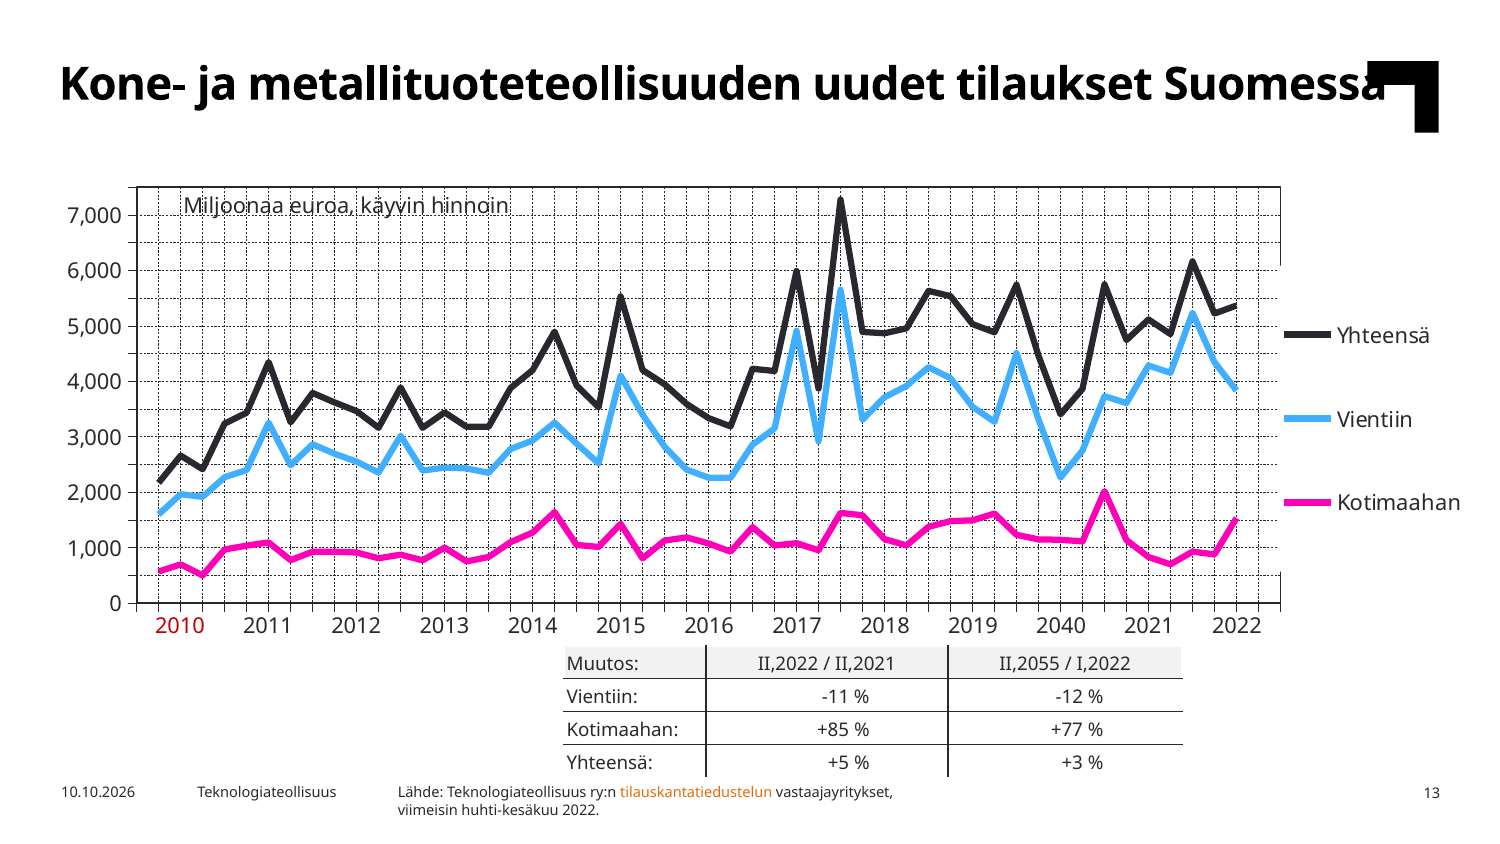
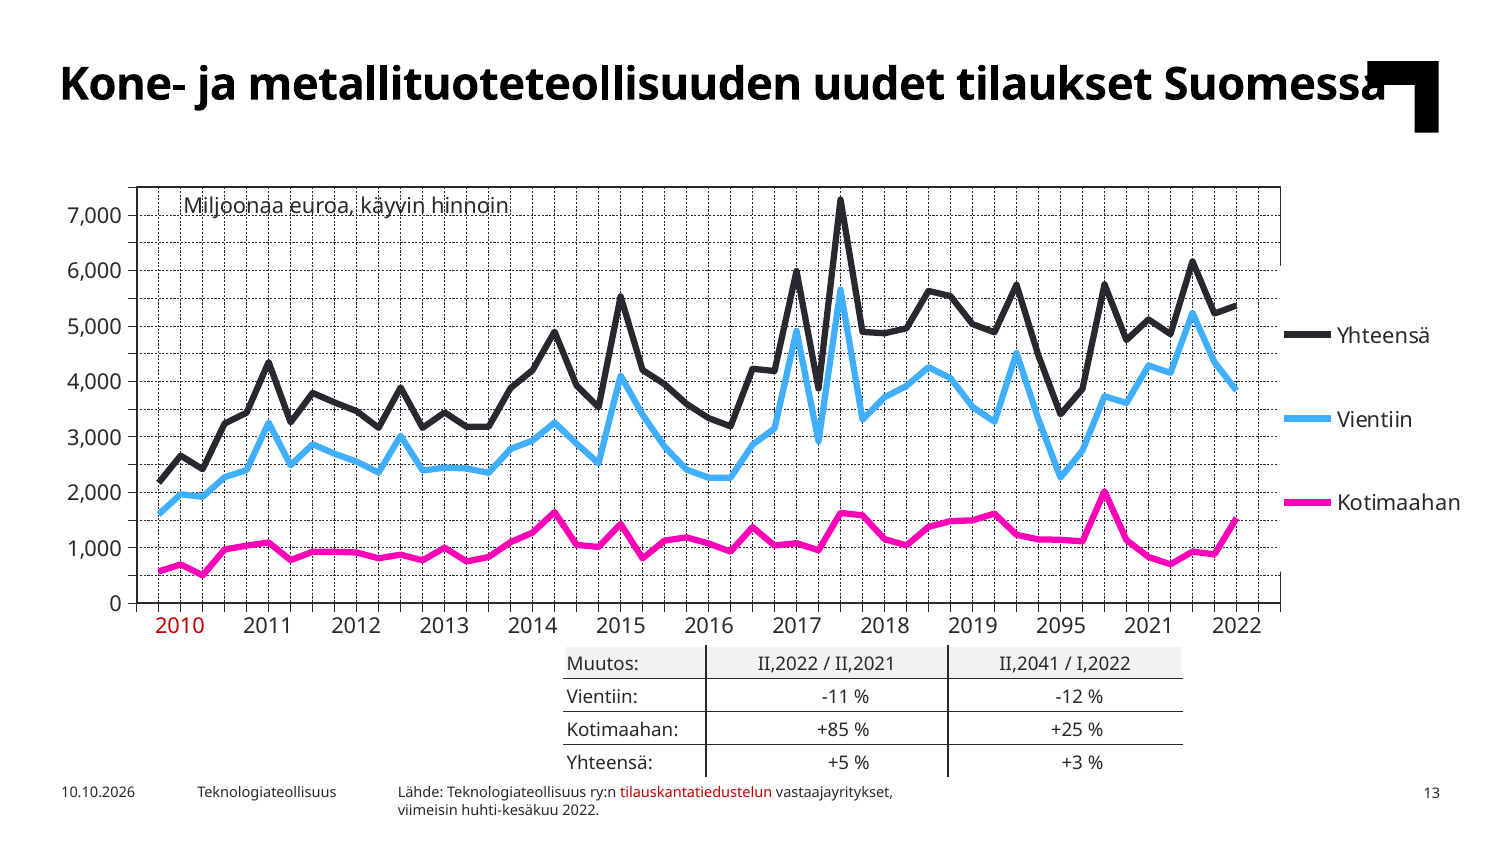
2040: 2040 -> 2095
II,2055: II,2055 -> II,2041
+77: +77 -> +25
tilauskantatiedustelun colour: orange -> red
